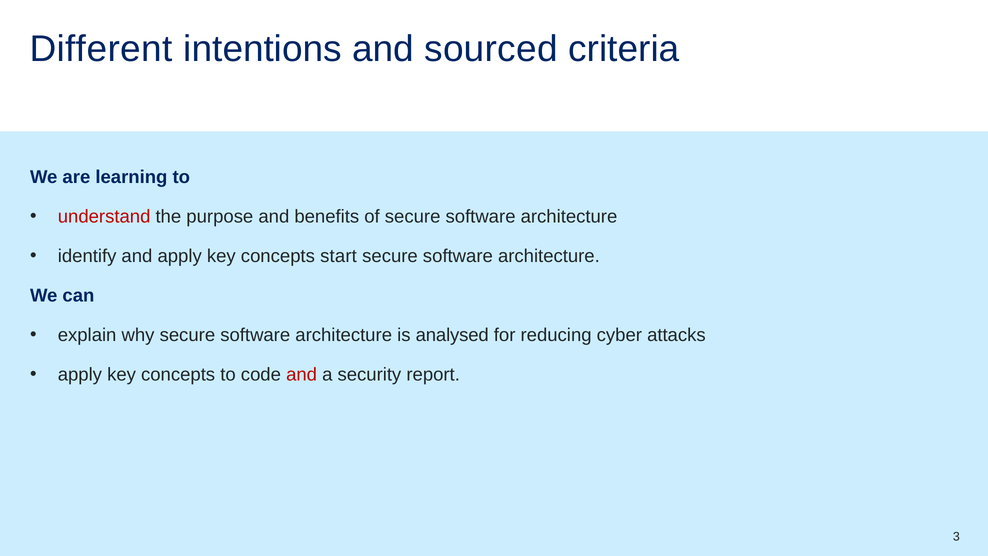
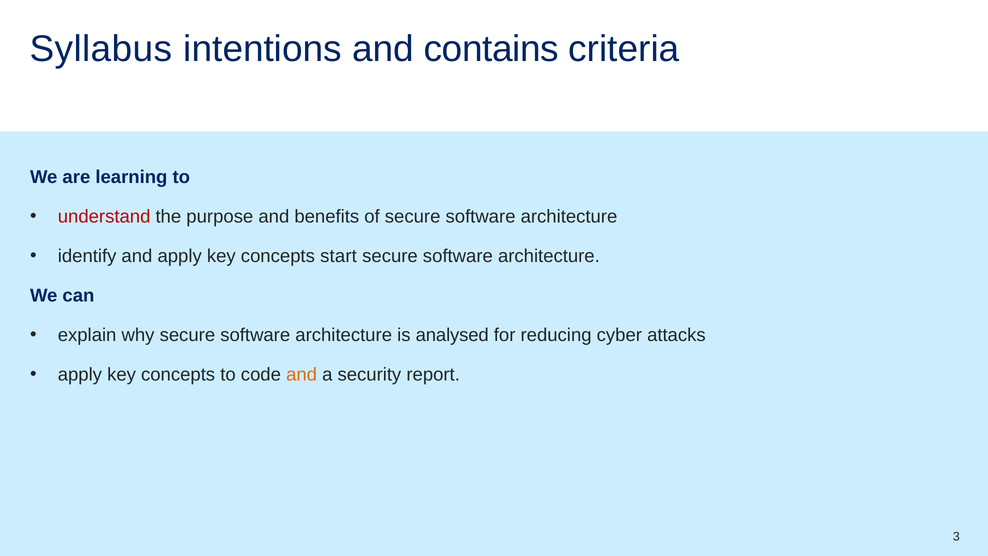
Different: Different -> Syllabus
sourced: sourced -> contains
and at (302, 375) colour: red -> orange
